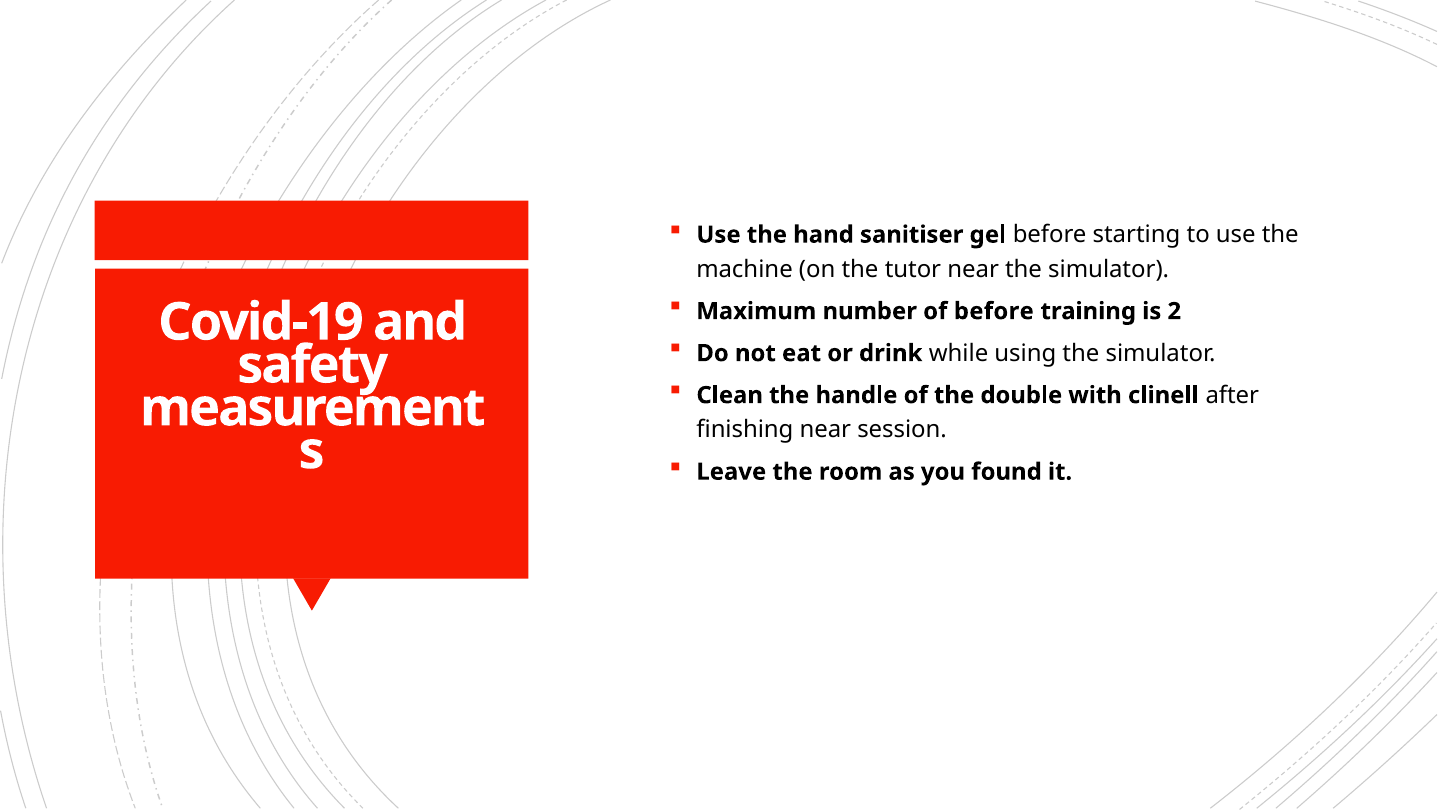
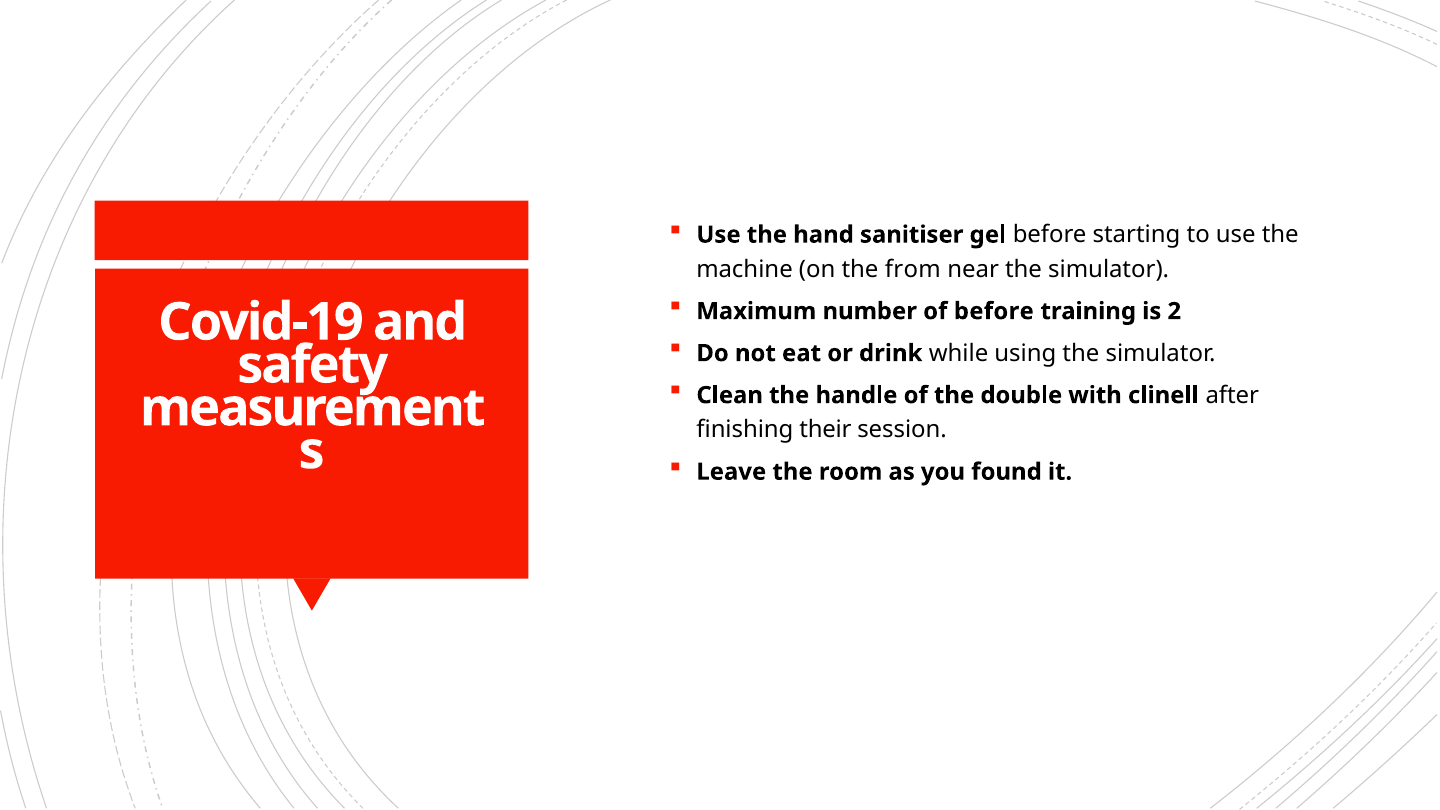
tutor: tutor -> from
finishing near: near -> their
